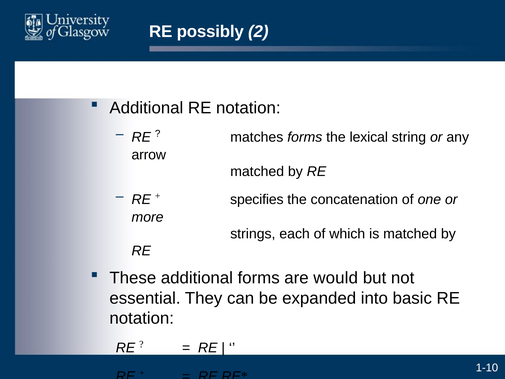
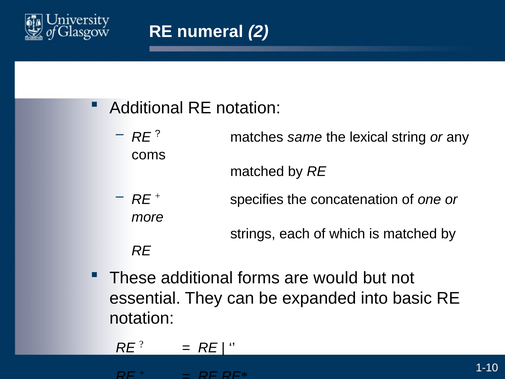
possibly: possibly -> numeral
matches forms: forms -> same
arrow: arrow -> coms
